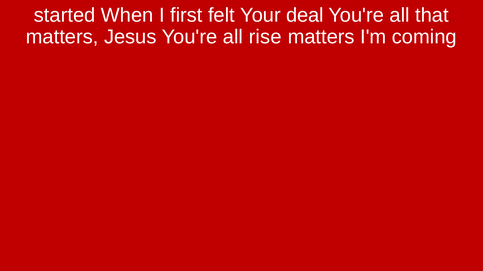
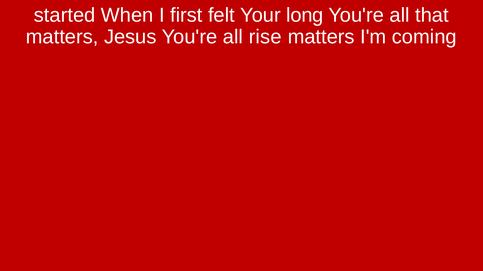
deal: deal -> long
